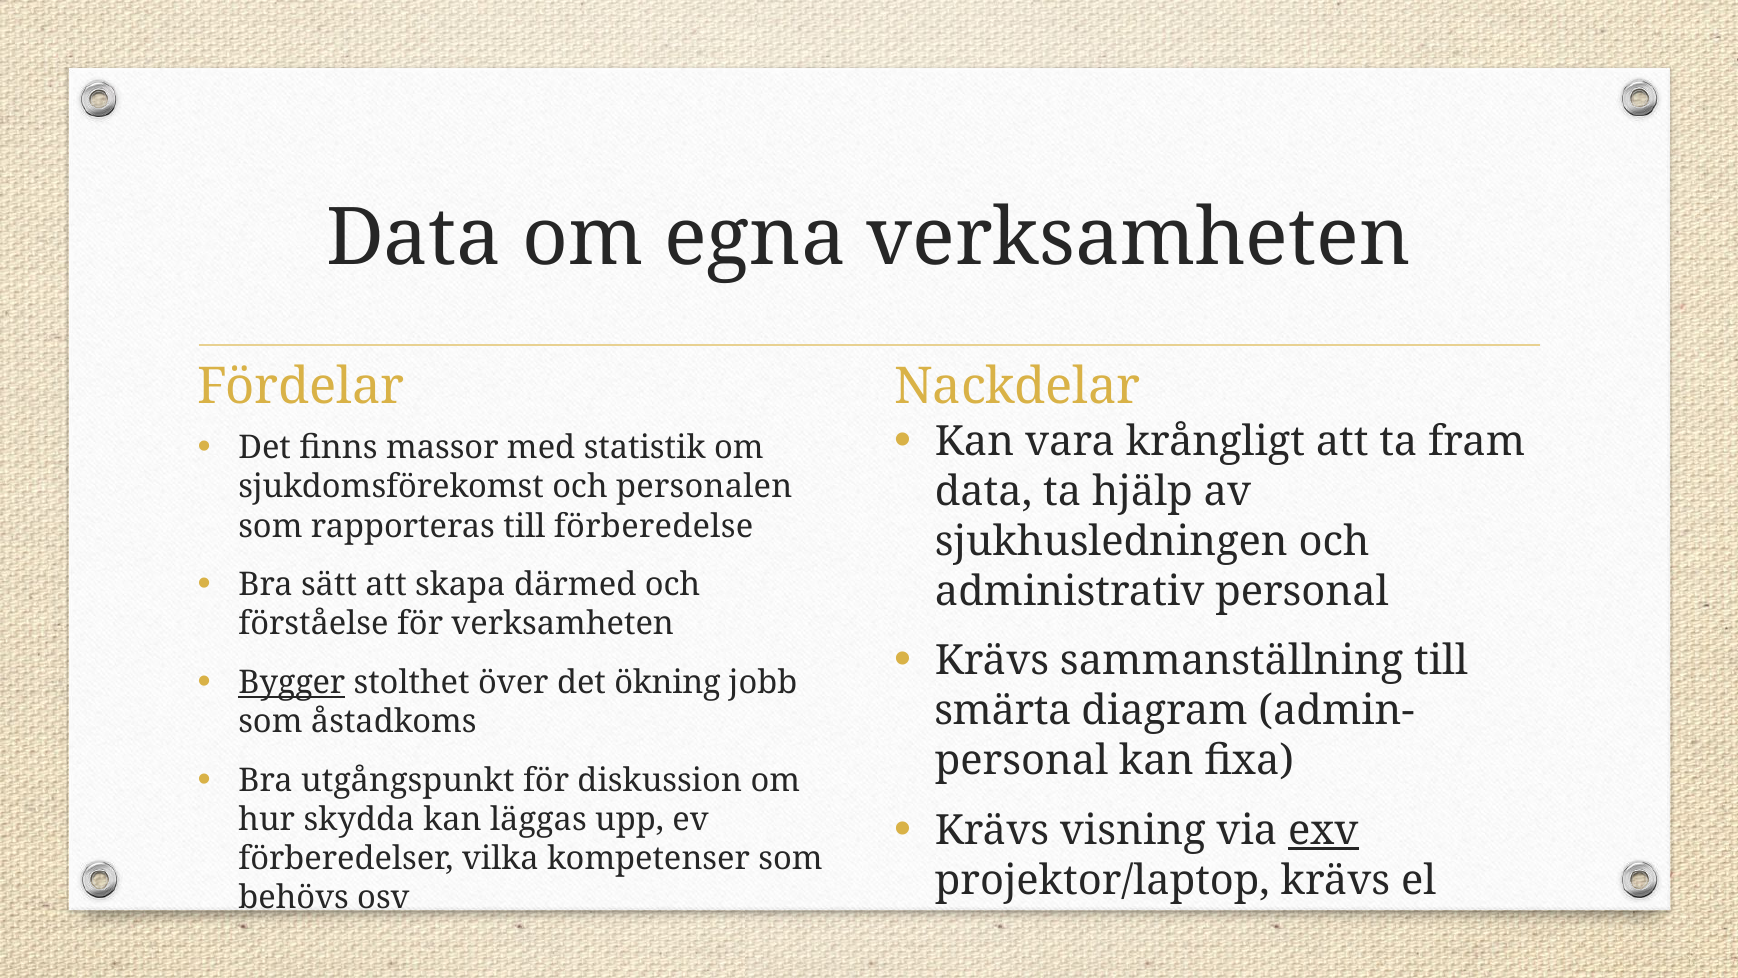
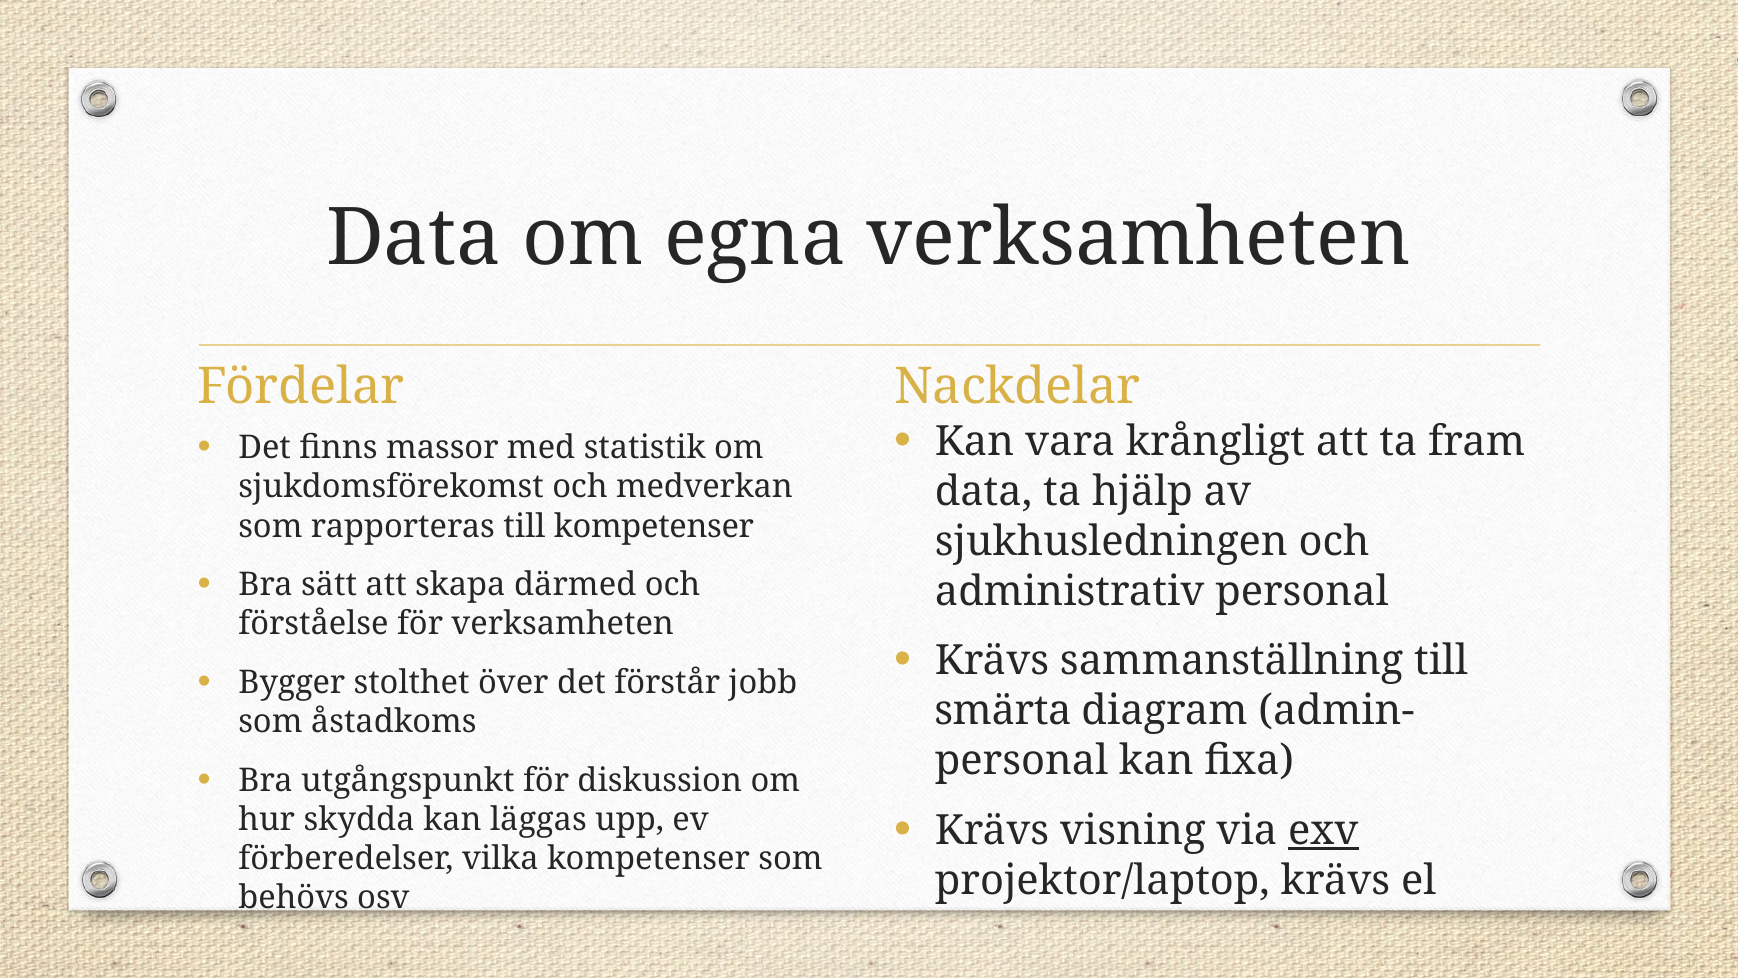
personalen: personalen -> medverkan
till förberedelse: förberedelse -> kompetenser
Bygger underline: present -> none
ökning: ökning -> förstår
